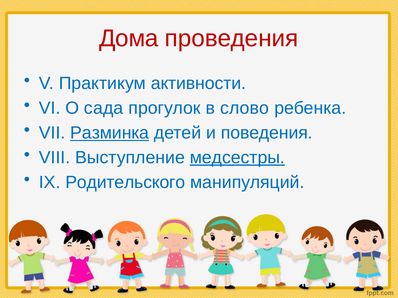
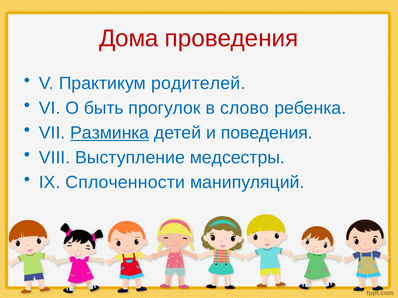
активности: активности -> родителей
сада: сада -> быть
медсестры underline: present -> none
Родительского: Родительского -> Сплоченности
